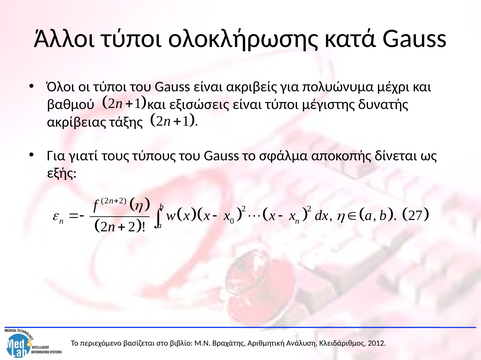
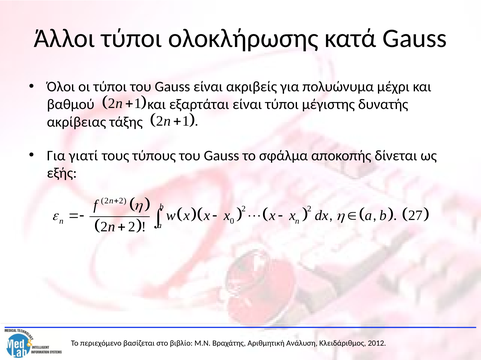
εξισώσεις: εξισώσεις -> εξαρτάται
